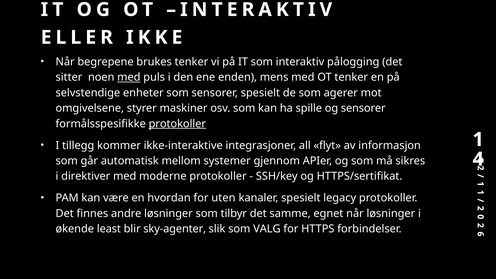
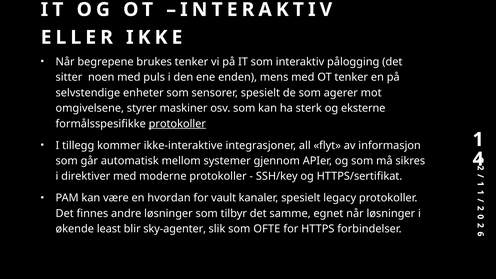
med at (129, 77) underline: present -> none
spille: spille -> sterk
og sensorer: sensorer -> eksterne
uten: uten -> vault
VALG: VALG -> OFTE
